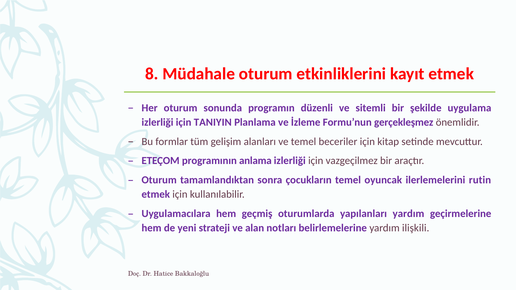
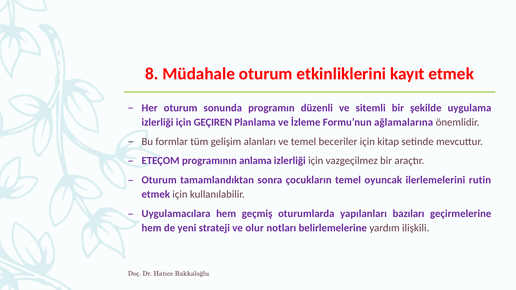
TANIYIN: TANIYIN -> GEÇIREN
gerçekleşmez: gerçekleşmez -> ağlamalarına
yapılanları yardım: yardım -> bazıları
alan: alan -> olur
